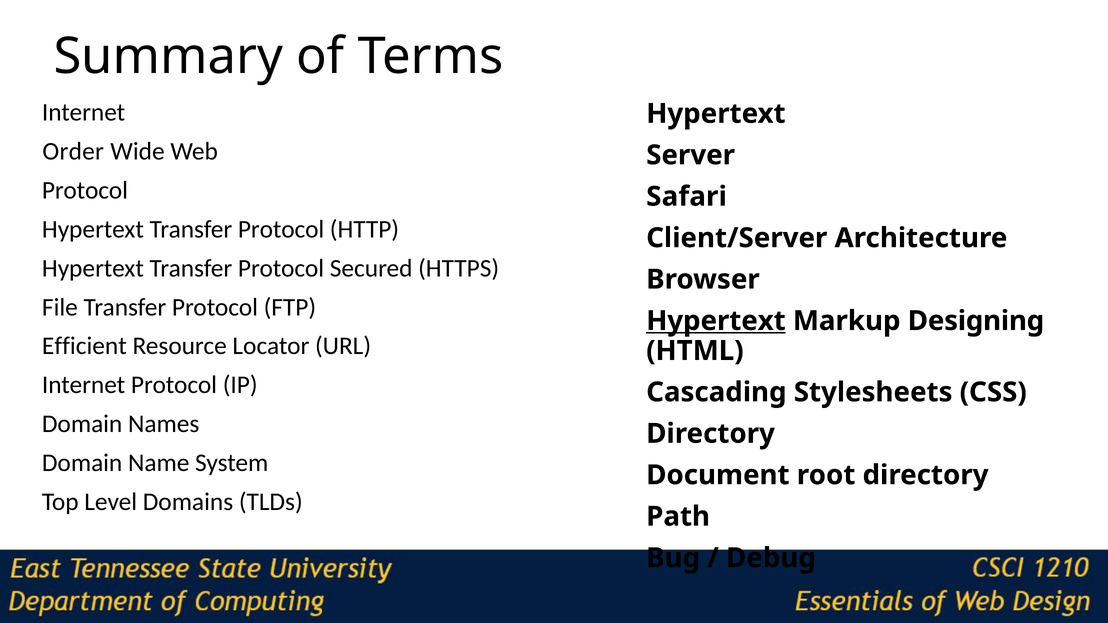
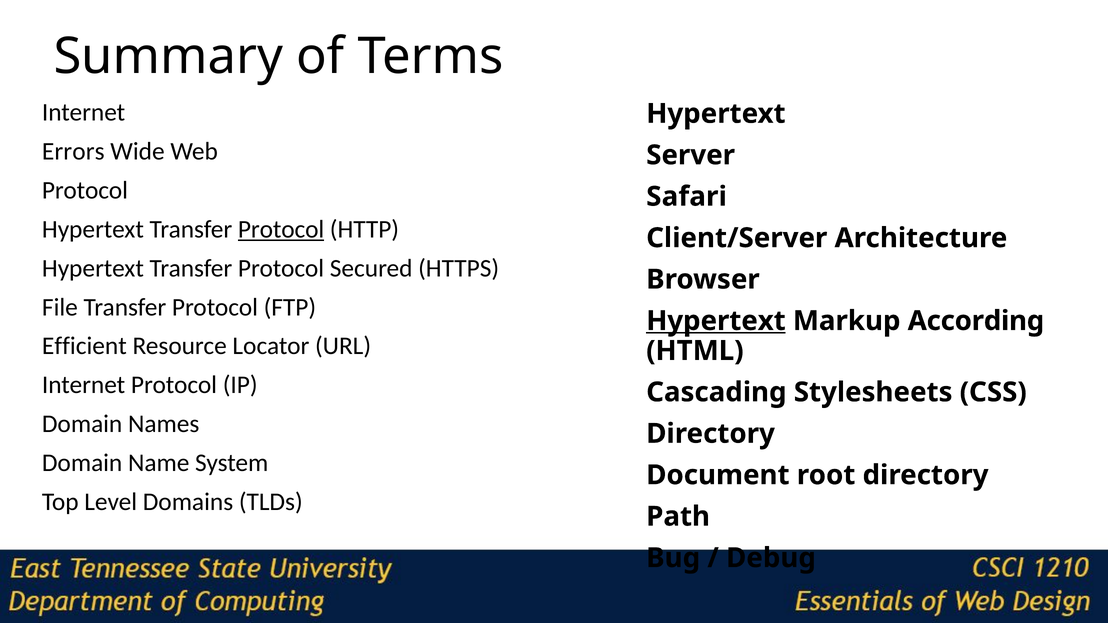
Order: Order -> Errors
Protocol at (281, 229) underline: none -> present
Designing: Designing -> According
